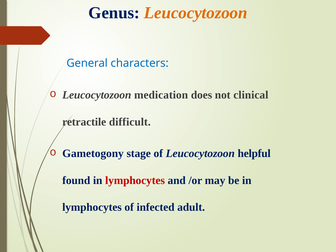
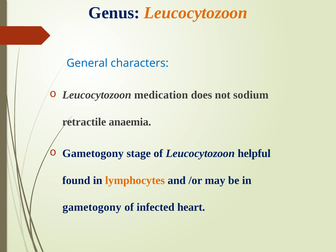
clinical: clinical -> sodium
difficult: difficult -> anaemia
lymphocytes at (135, 180) colour: red -> orange
lymphocytes at (92, 207): lymphocytes -> gametogony
adult: adult -> heart
